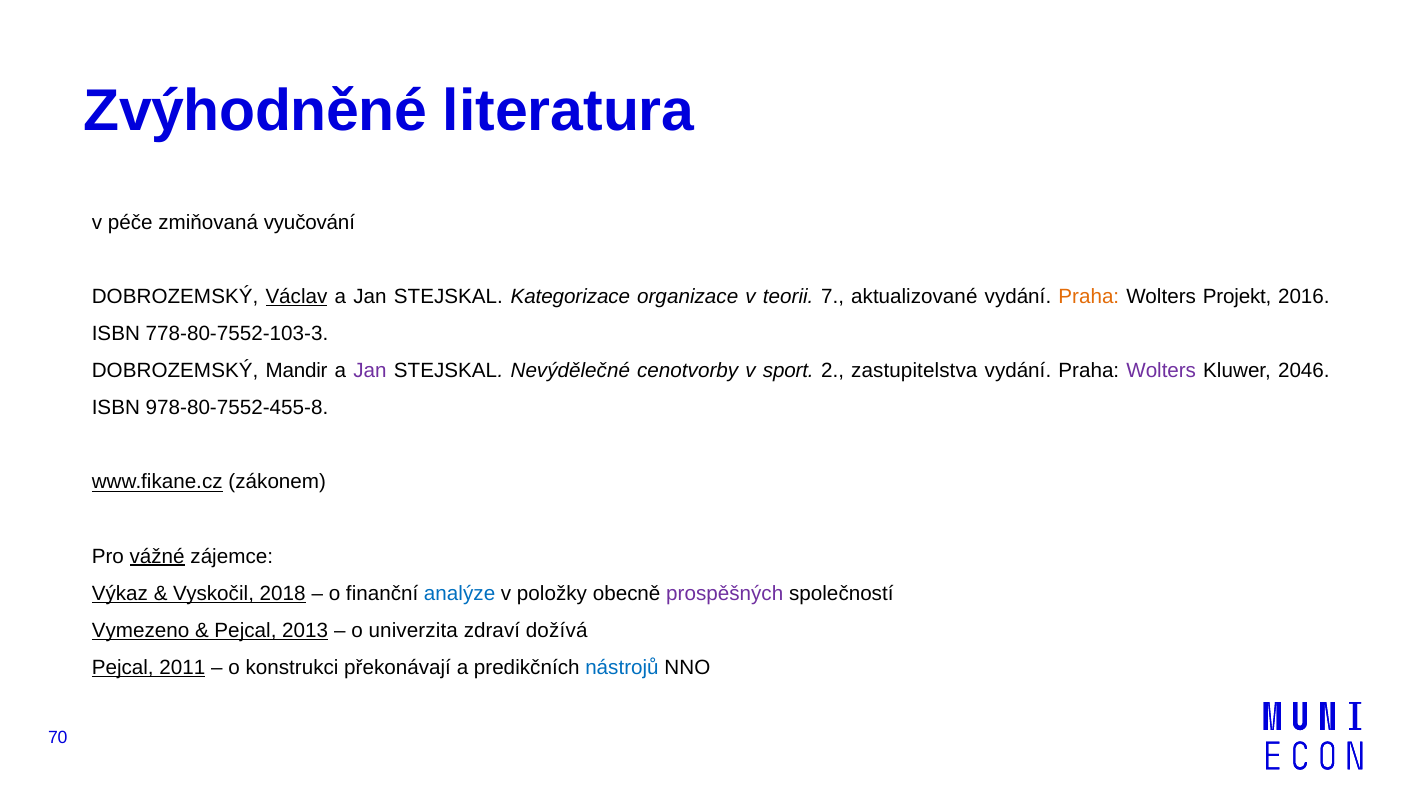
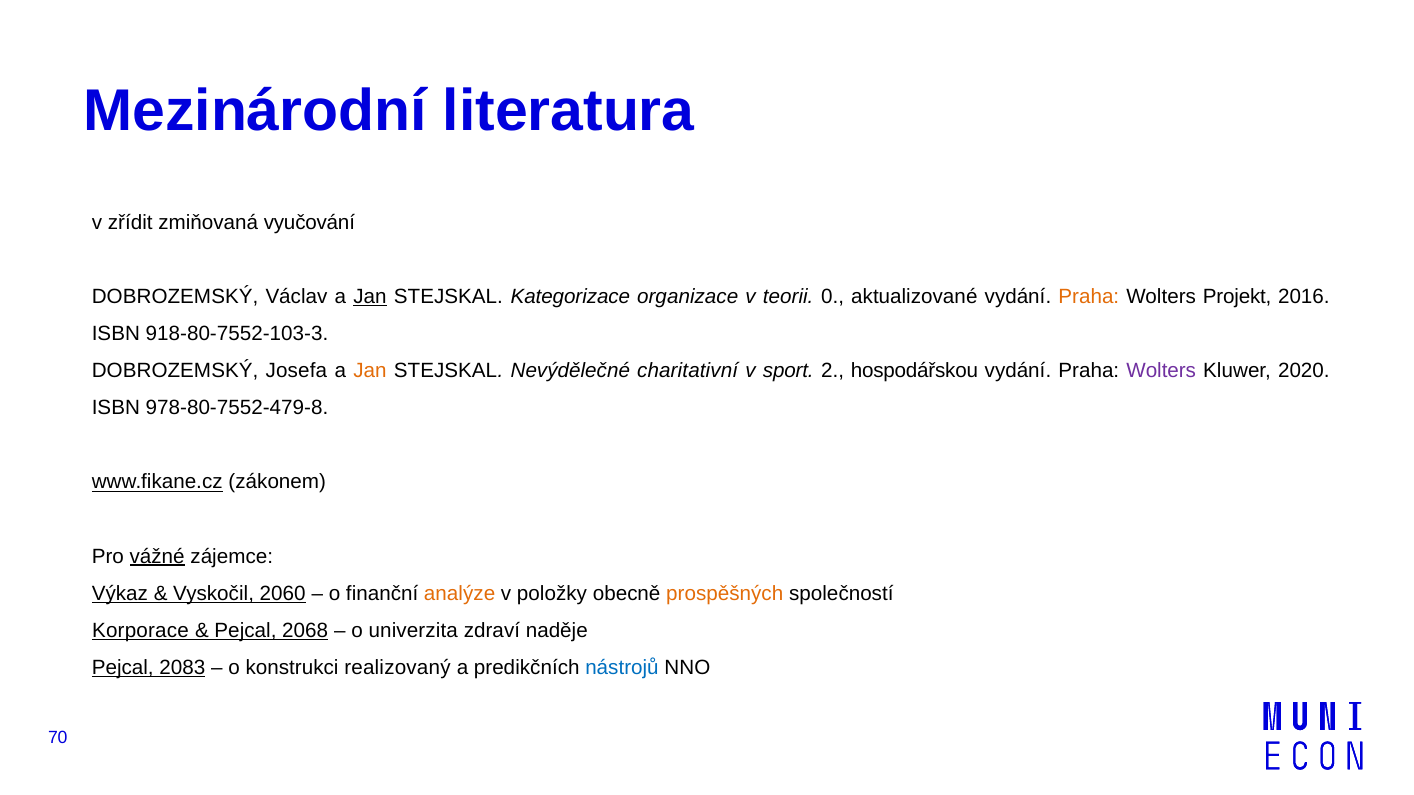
Zvýhodněné: Zvýhodněné -> Mezinárodní
péče: péče -> zřídit
Václav underline: present -> none
Jan at (370, 297) underline: none -> present
7: 7 -> 0
778-80-7552-103-3: 778-80-7552-103-3 -> 918-80-7552-103-3
Mandir: Mandir -> Josefa
Jan at (370, 371) colour: purple -> orange
cenotvorby: cenotvorby -> charitativní
zastupitelstva: zastupitelstva -> hospodářskou
2046: 2046 -> 2020
978-80-7552-455-8: 978-80-7552-455-8 -> 978-80-7552-479-8
2018: 2018 -> 2060
analýze colour: blue -> orange
prospěšných colour: purple -> orange
Vymezeno: Vymezeno -> Korporace
2013: 2013 -> 2068
dožívá: dožívá -> naděje
2011: 2011 -> 2083
překonávají: překonávají -> realizovaný
